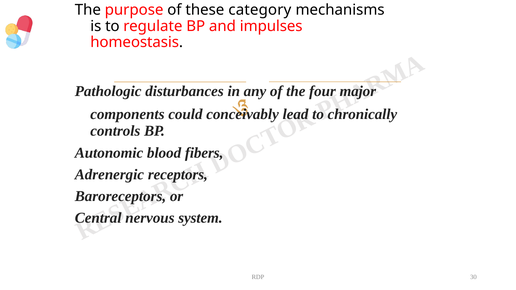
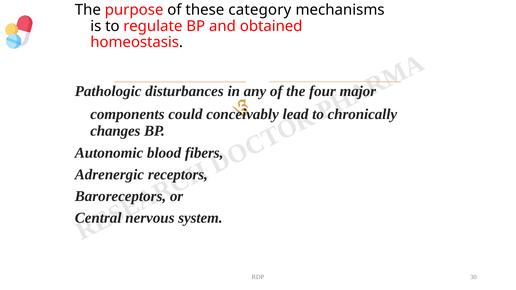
impulses: impulses -> obtained
controls: controls -> changes
